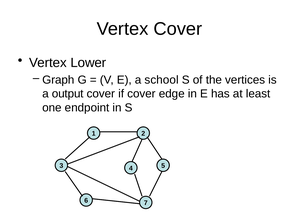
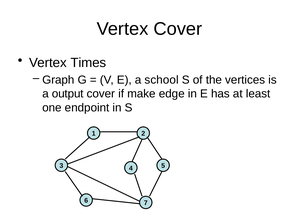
Lower: Lower -> Times
if cover: cover -> make
